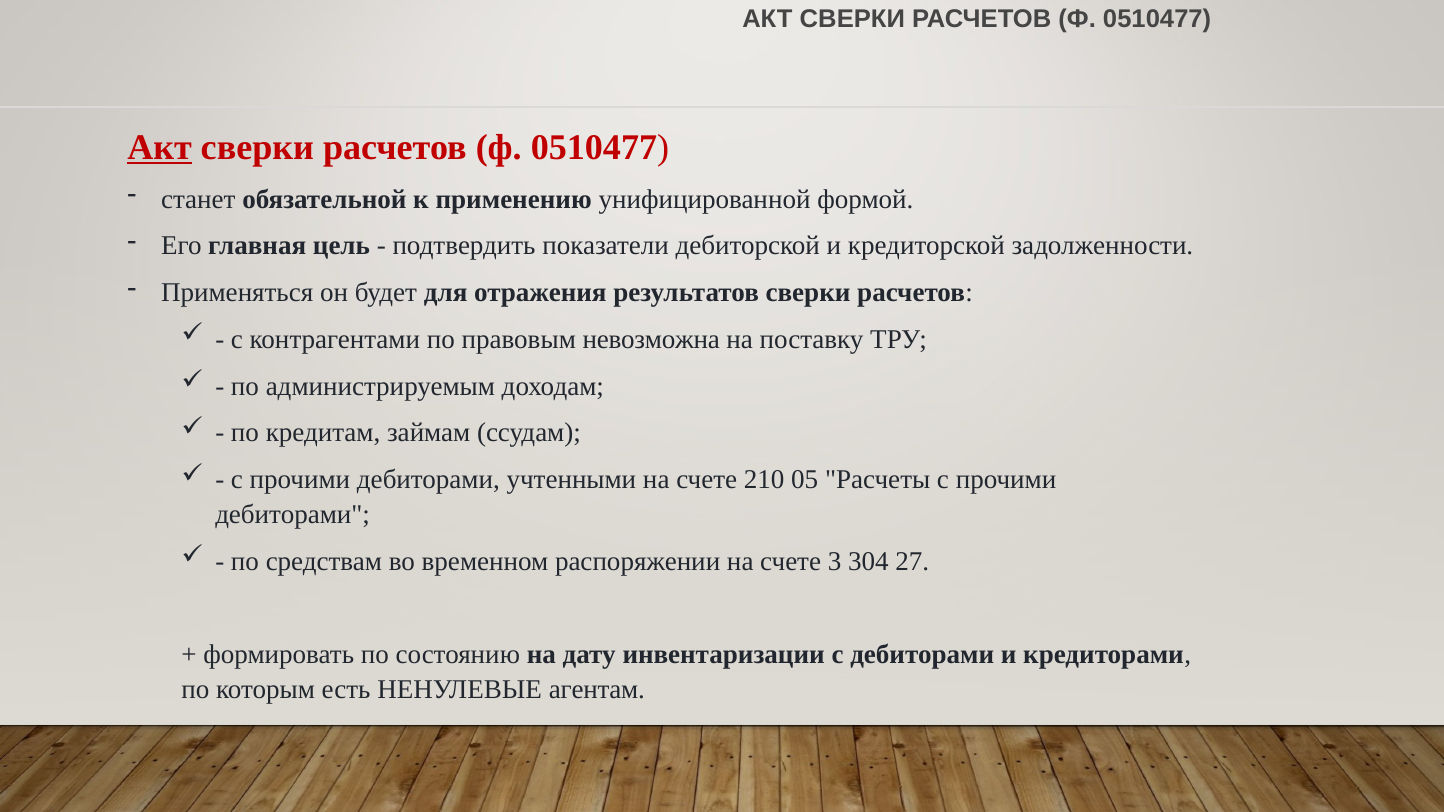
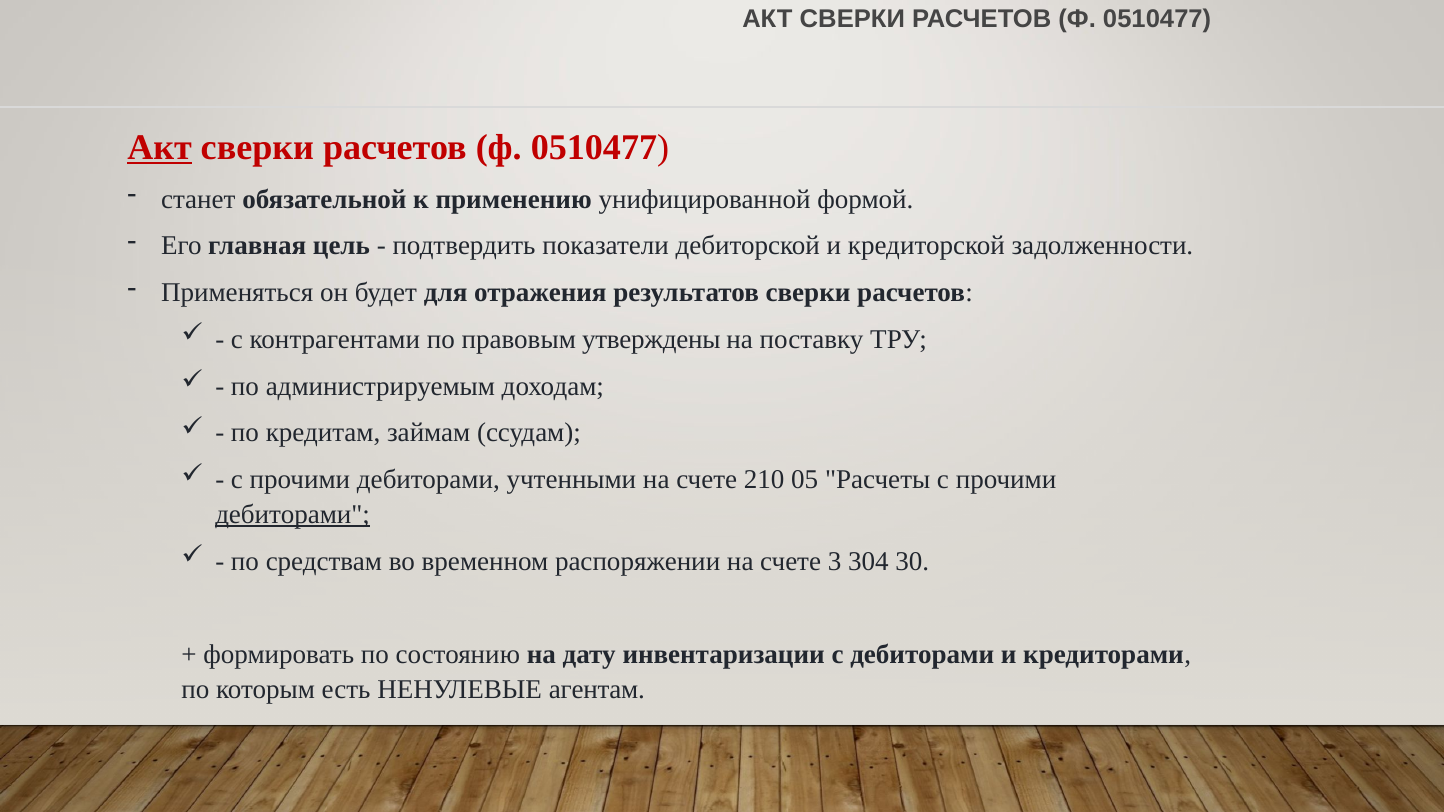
невозможна: невозможна -> утверждены
дебиторами at (293, 515) underline: none -> present
27: 27 -> 30
